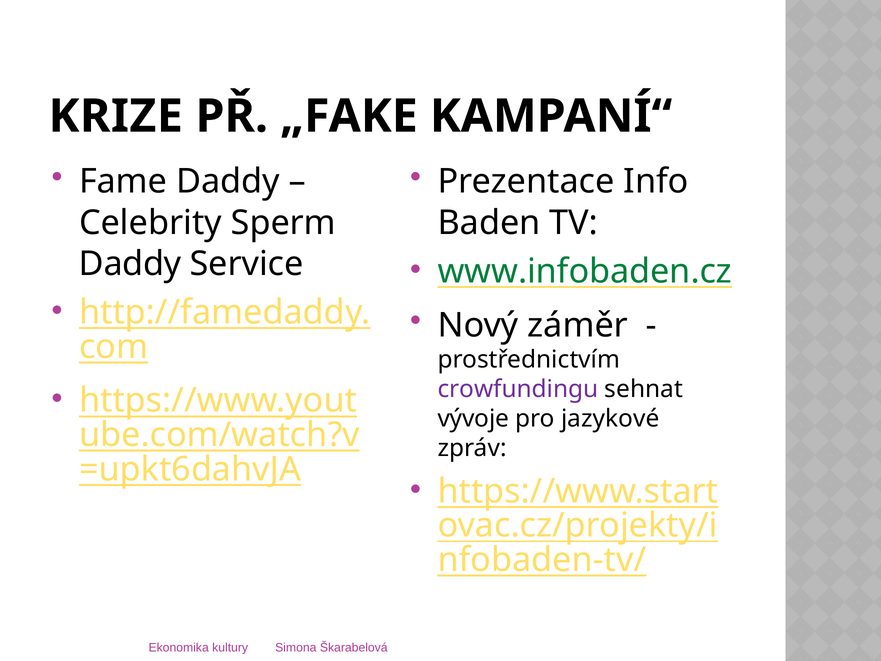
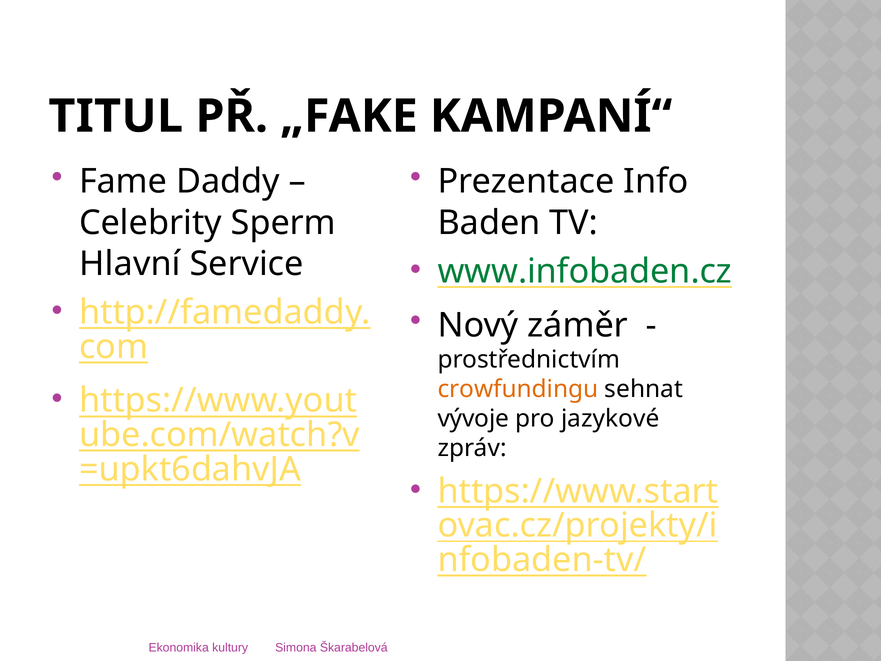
KRIZE: KRIZE -> TITUL
Daddy at (130, 264): Daddy -> Hlavní
crowfundingu colour: purple -> orange
